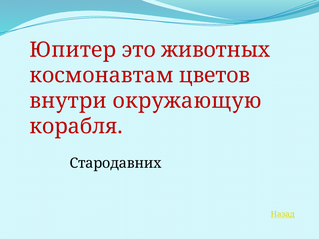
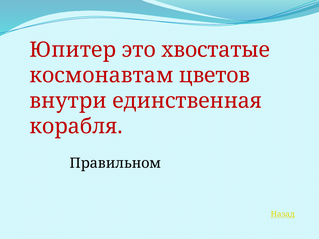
животных: животных -> хвостатые
окружающую: окружающую -> единственная
Стародавних: Стародавних -> Правильном
